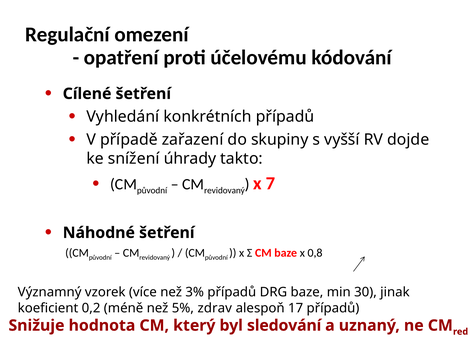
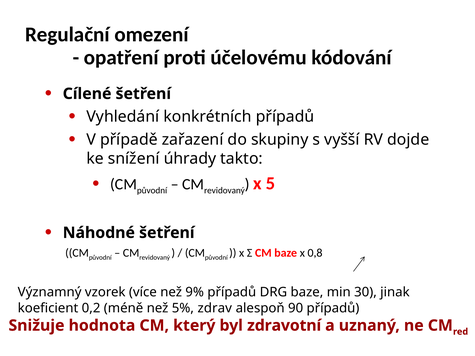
7: 7 -> 5
3%: 3% -> 9%
17: 17 -> 90
sledování: sledování -> zdravotní
